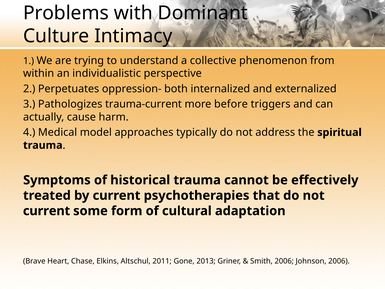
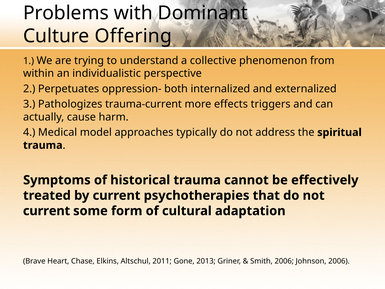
Intimacy: Intimacy -> Offering
before: before -> effects
